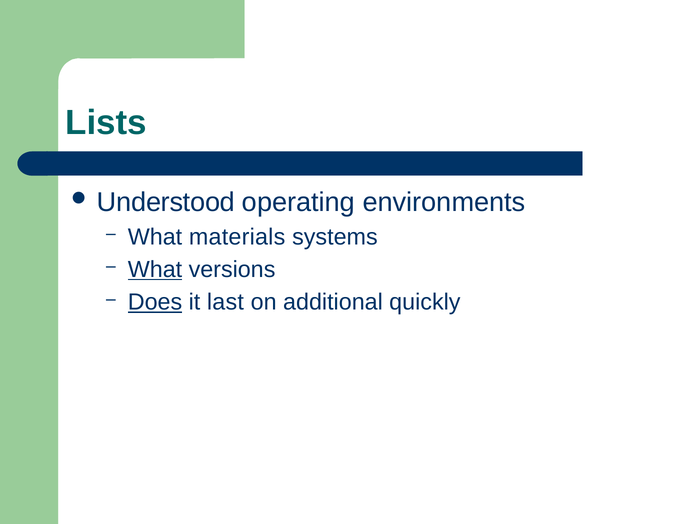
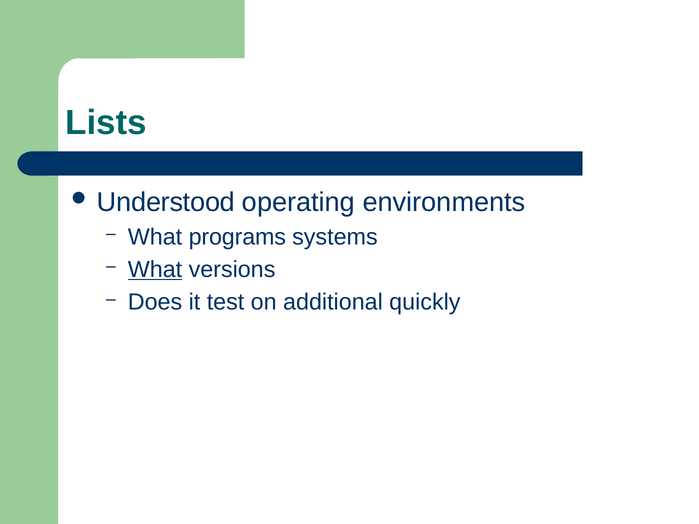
materials: materials -> programs
Does underline: present -> none
last: last -> test
